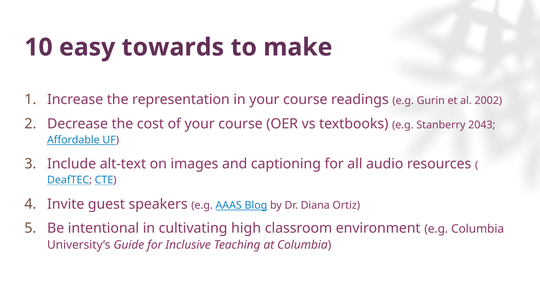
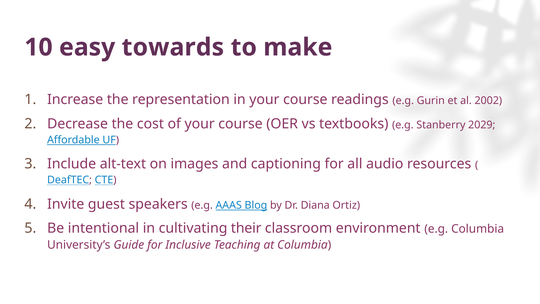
2043: 2043 -> 2029
high: high -> their
